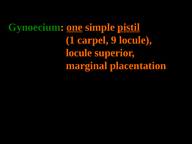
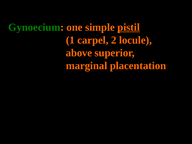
one underline: present -> none
9: 9 -> 2
locule at (79, 53): locule -> above
